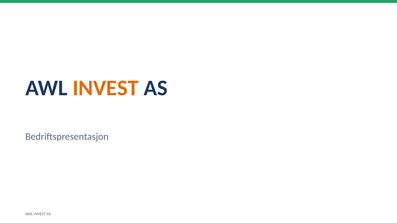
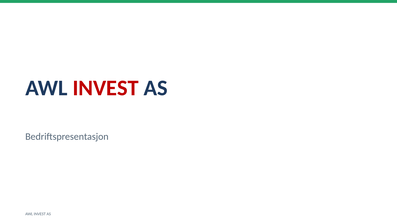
INVEST at (106, 88) colour: orange -> red
